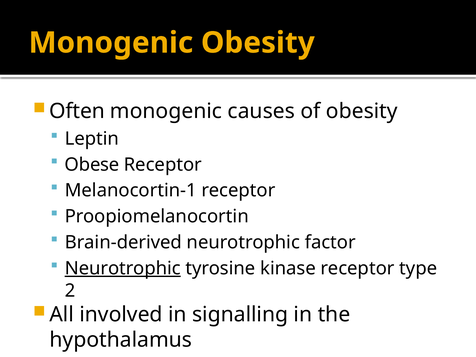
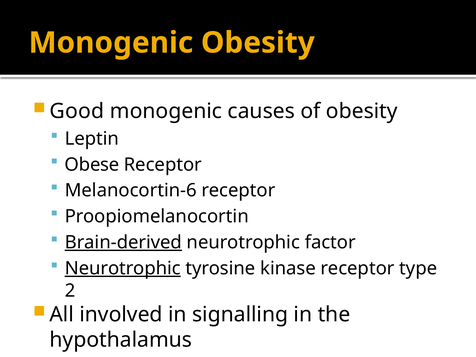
Often: Often -> Good
Melanocortin-1: Melanocortin-1 -> Melanocortin-6
Brain-derived underline: none -> present
